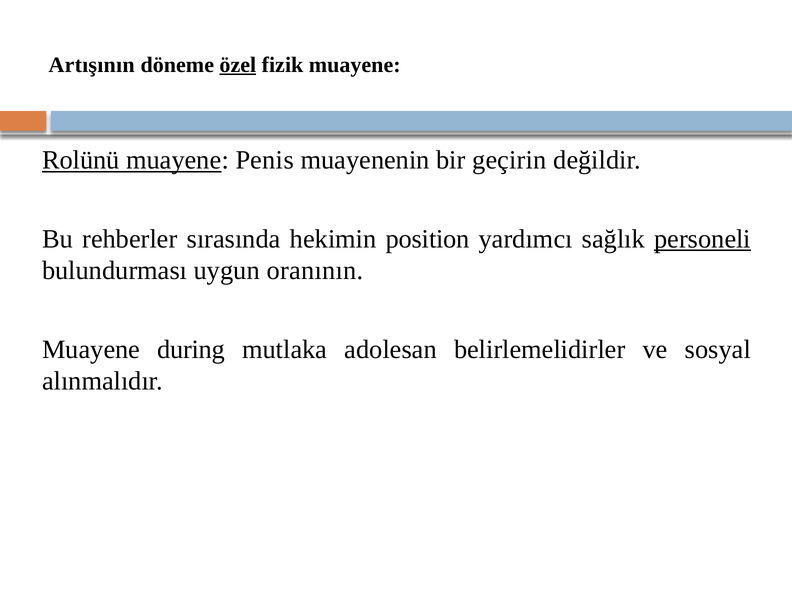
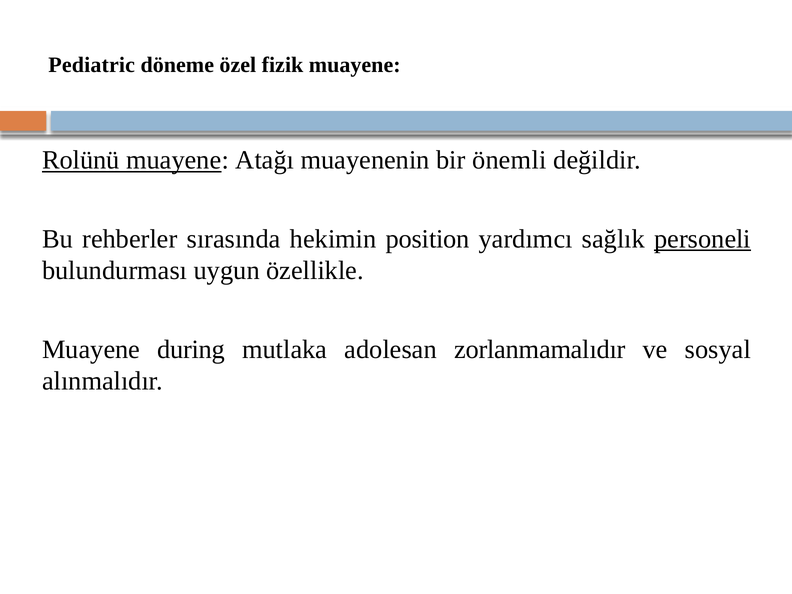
Artışının: Artışının -> Pediatric
özel underline: present -> none
Penis: Penis -> Atağı
geçirin: geçirin -> önemli
oranının: oranının -> özellikle
belirlemelidirler: belirlemelidirler -> zorlanmamalıdır
